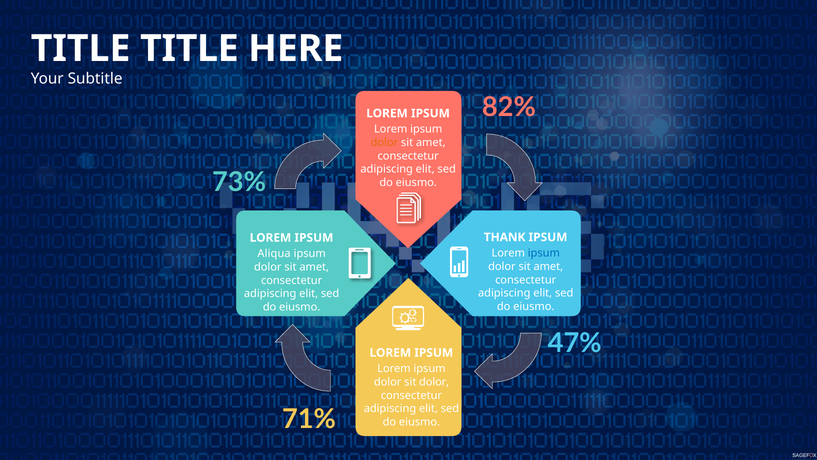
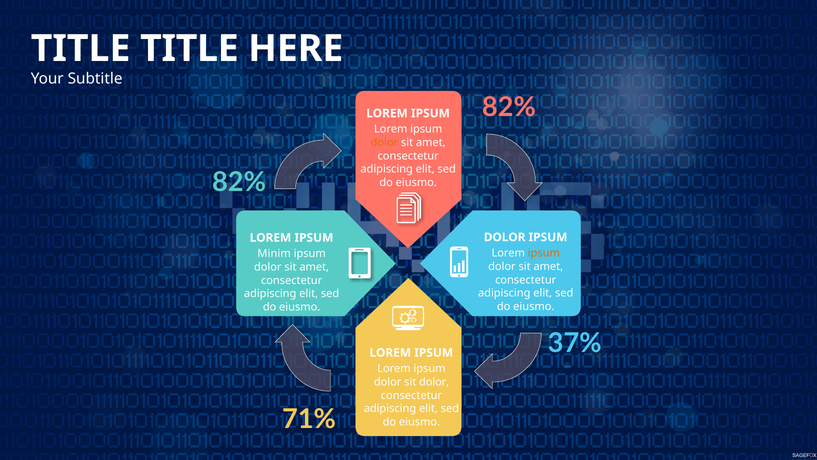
73% at (239, 182): 73% -> 82%
THANK at (505, 237): THANK -> DOLOR
ipsum at (544, 253) colour: blue -> orange
Aliqua: Aliqua -> Minim
47%: 47% -> 37%
